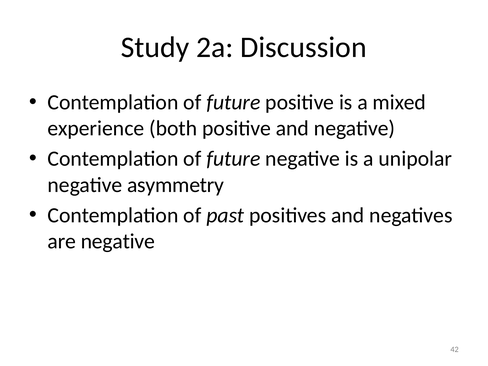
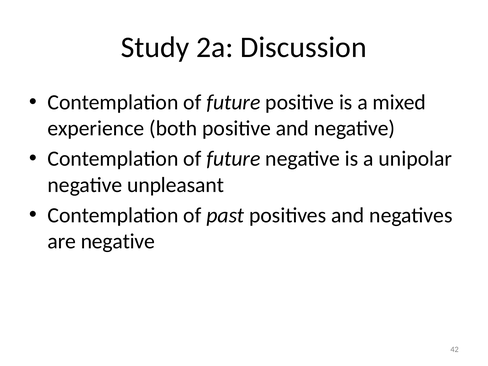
asymmetry: asymmetry -> unpleasant
